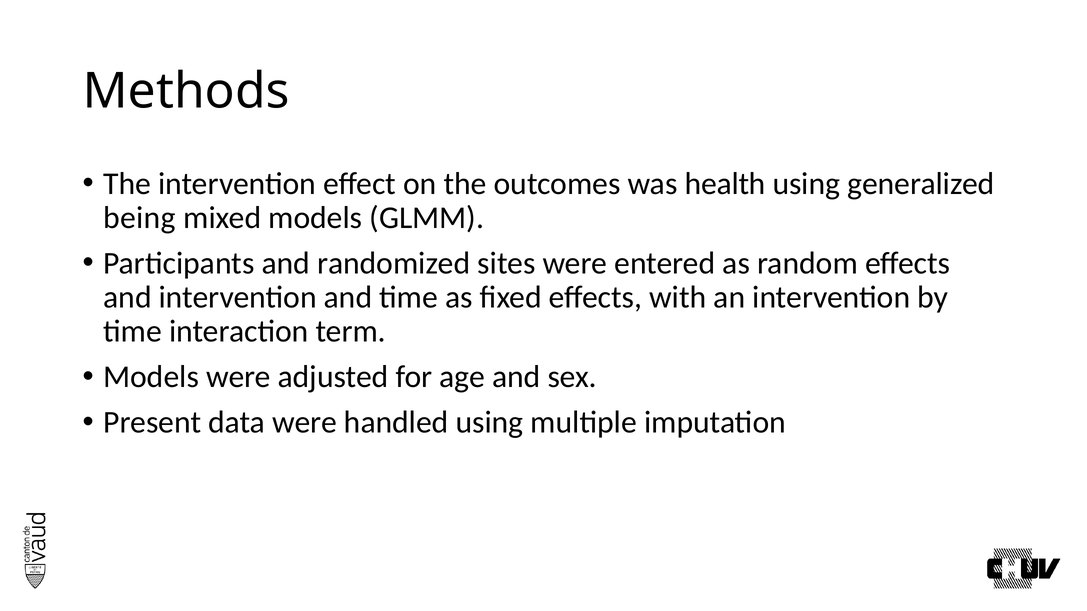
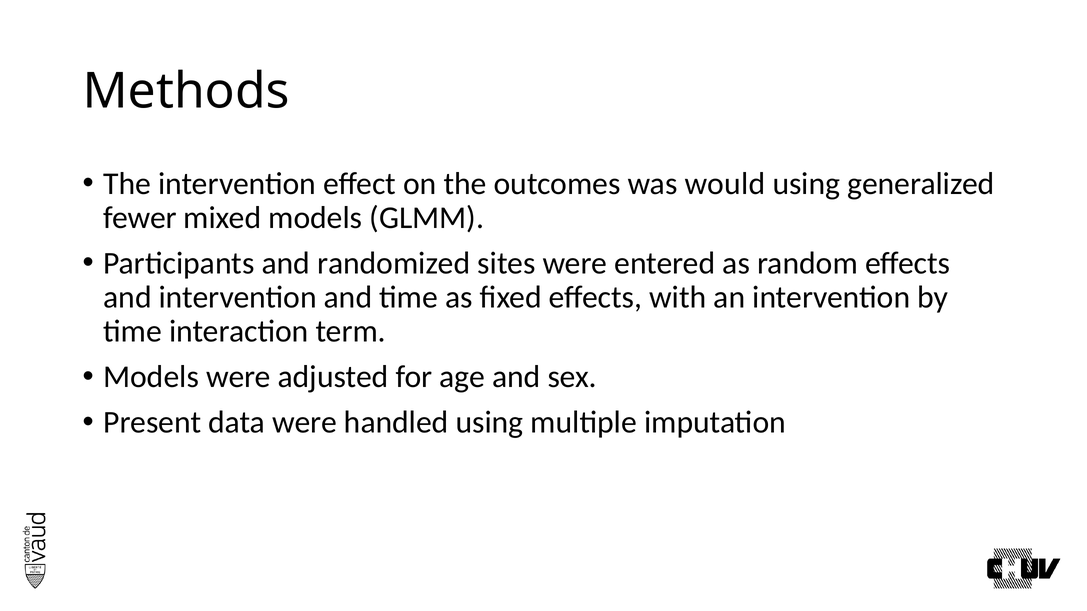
health: health -> would
being: being -> fewer
